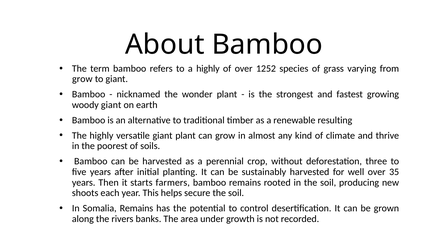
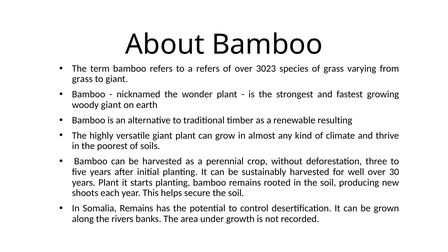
a highly: highly -> refers
1252: 1252 -> 3023
grow at (82, 79): grow -> grass
35: 35 -> 30
years Then: Then -> Plant
starts farmers: farmers -> planting
